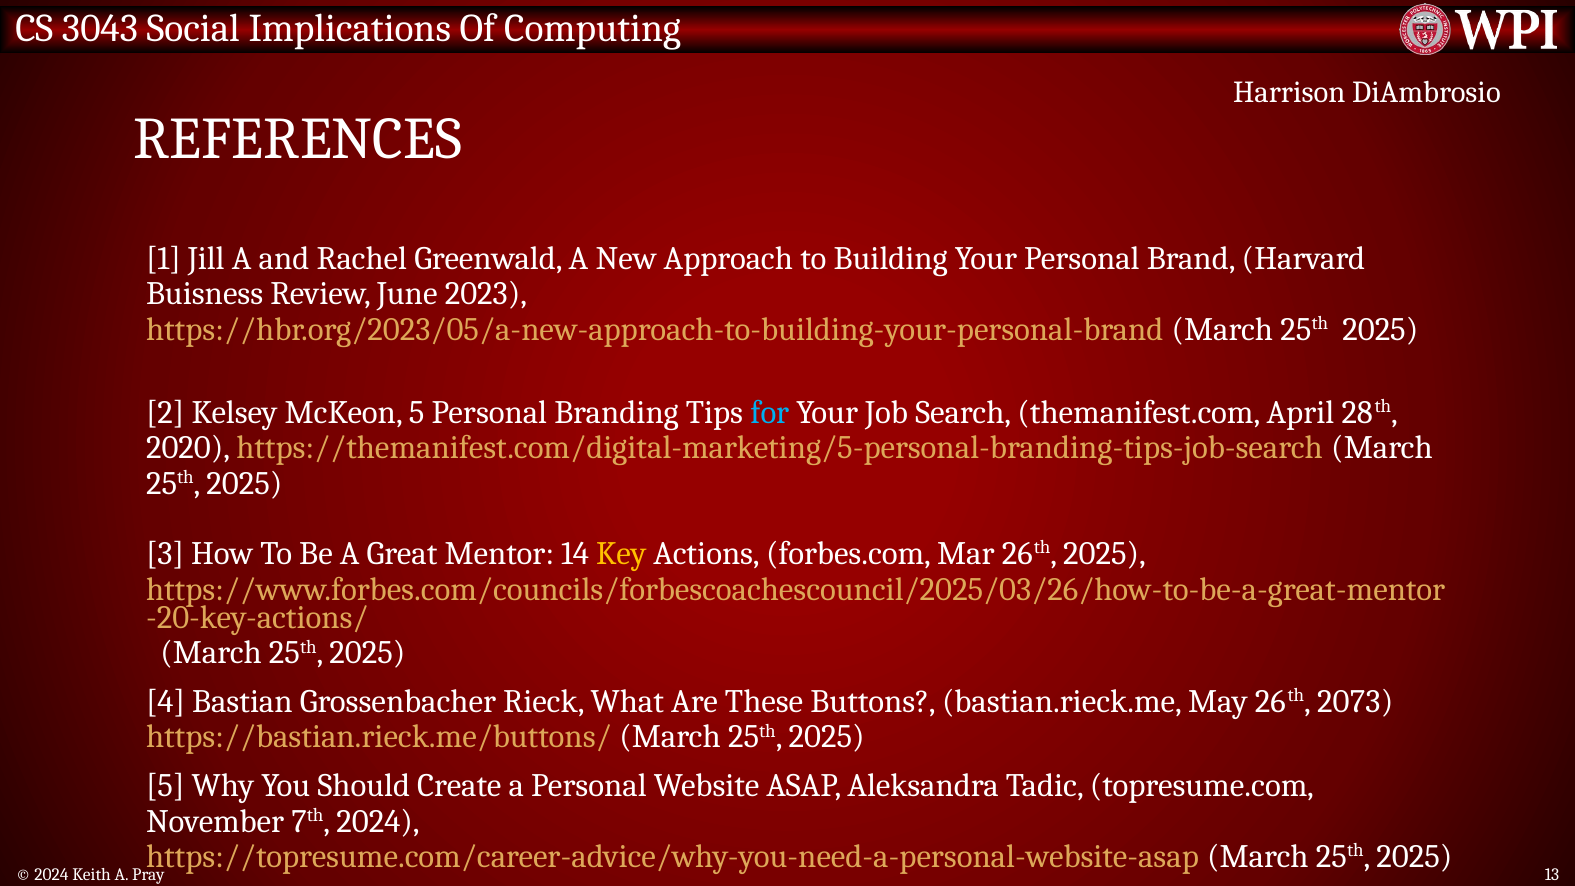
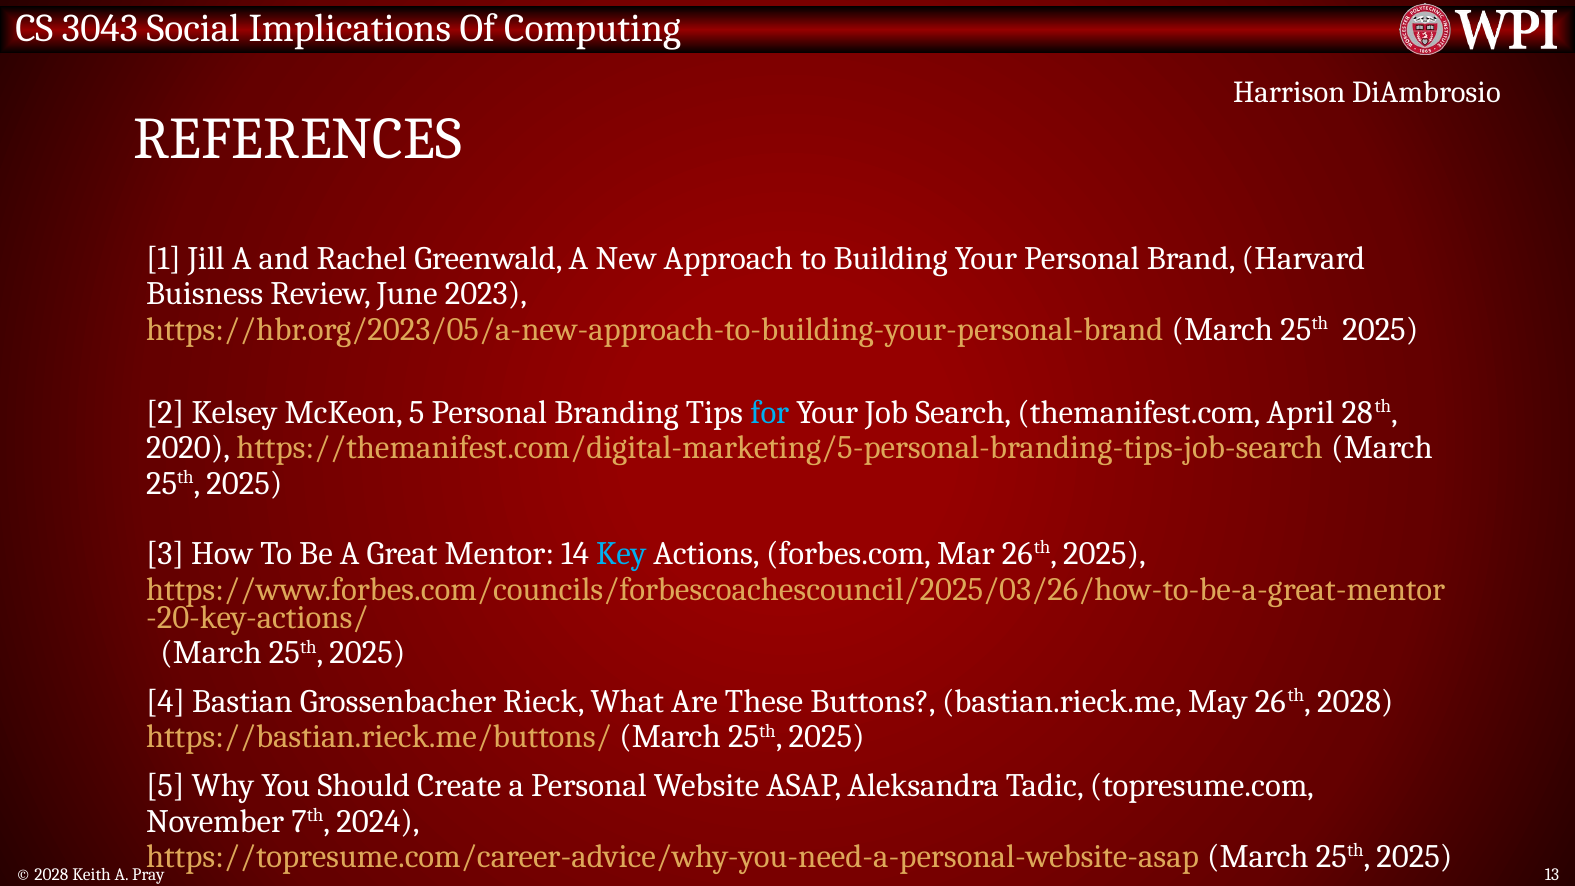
Key colour: yellow -> light blue
26th 2073: 2073 -> 2028
2024 at (51, 874): 2024 -> 2028
